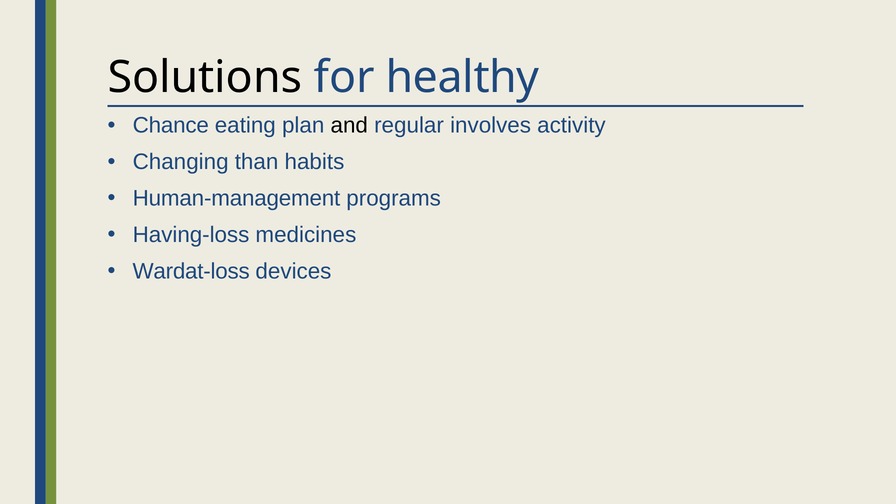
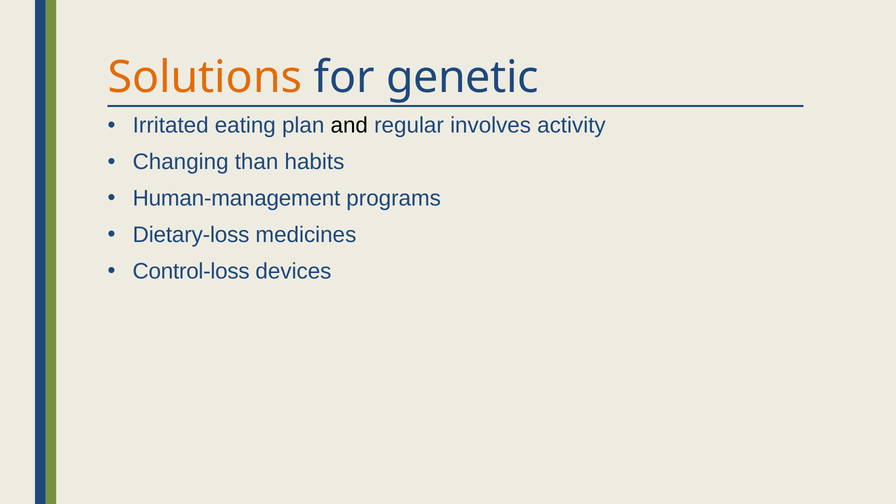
Solutions colour: black -> orange
healthy: healthy -> genetic
Chance: Chance -> Irritated
Having-loss: Having-loss -> Dietary-loss
Wardat-loss: Wardat-loss -> Control-loss
